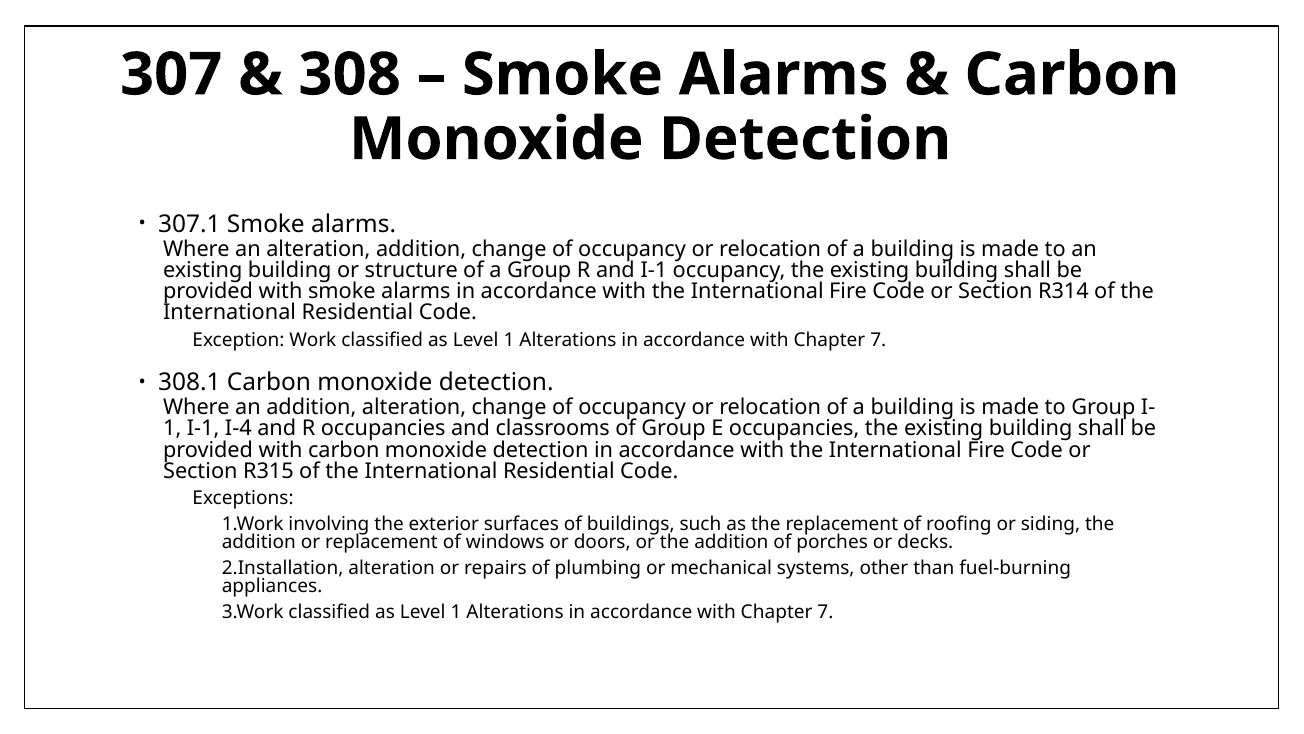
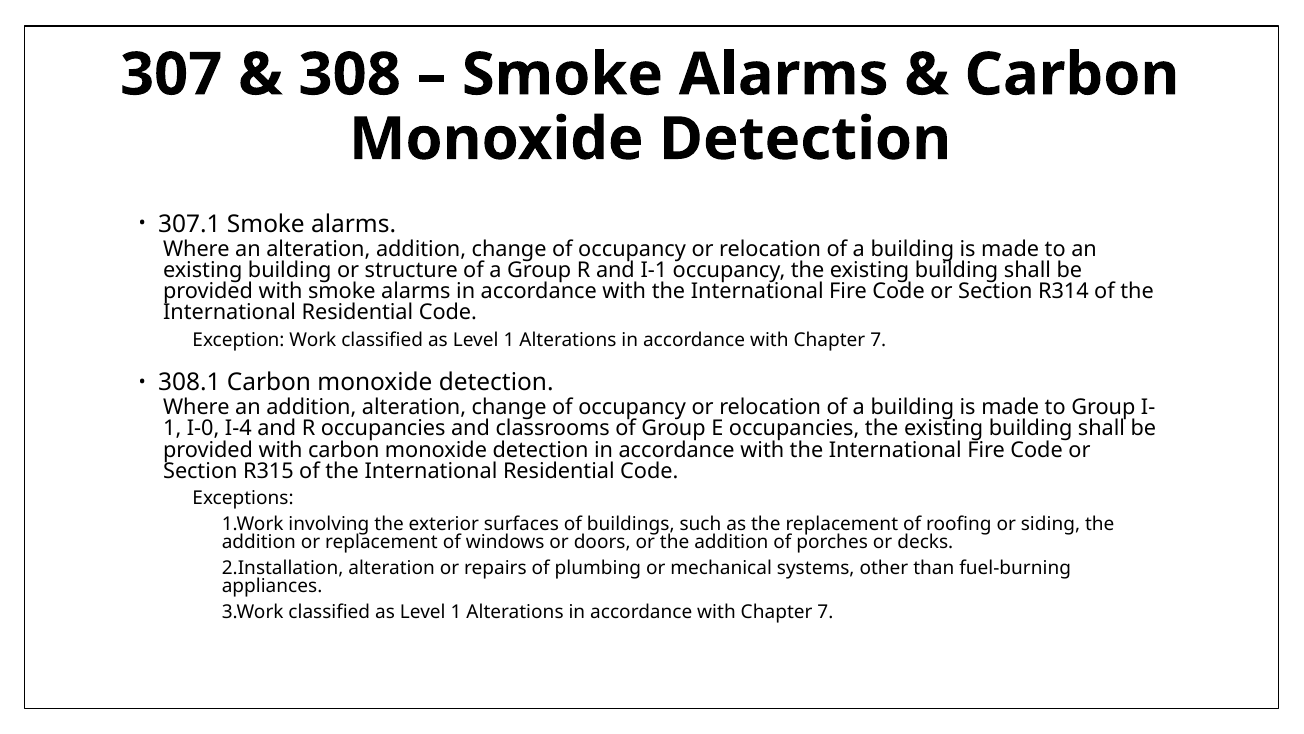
1 I-1: I-1 -> I-0
